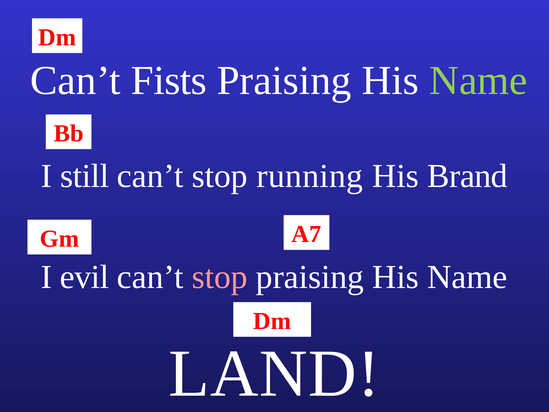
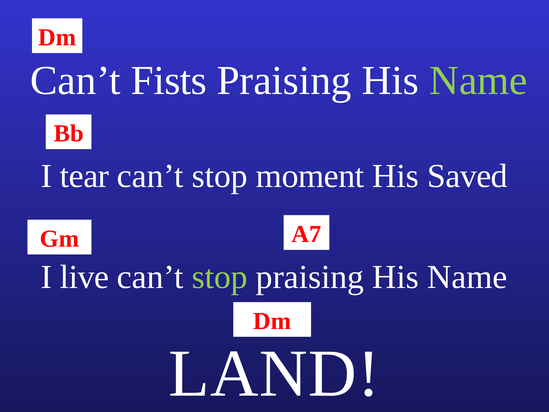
still: still -> tear
running: running -> moment
Brand: Brand -> Saved
evil: evil -> live
stop at (220, 277) colour: pink -> light green
